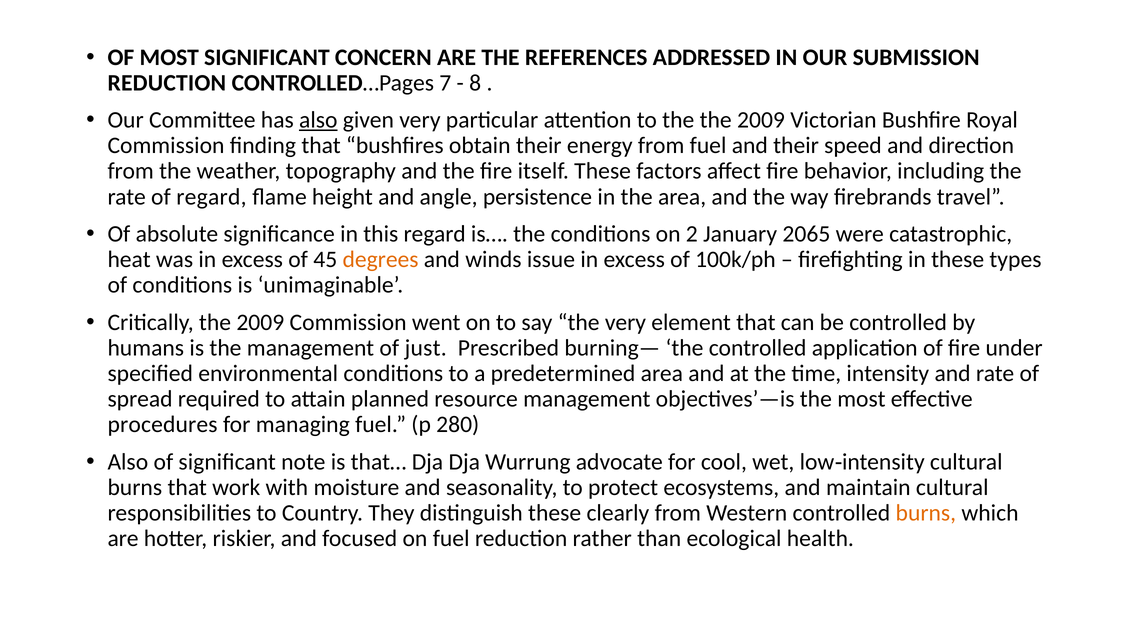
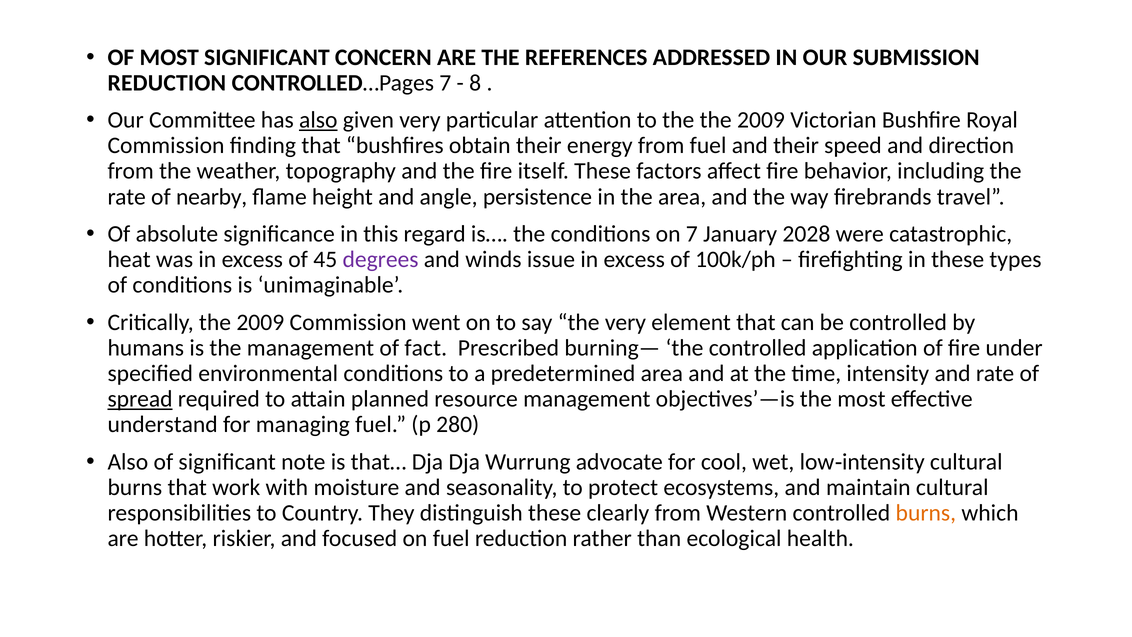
of regard: regard -> nearby
on 2: 2 -> 7
2065: 2065 -> 2028
degrees colour: orange -> purple
just: just -> fact
spread underline: none -> present
procedures: procedures -> understand
